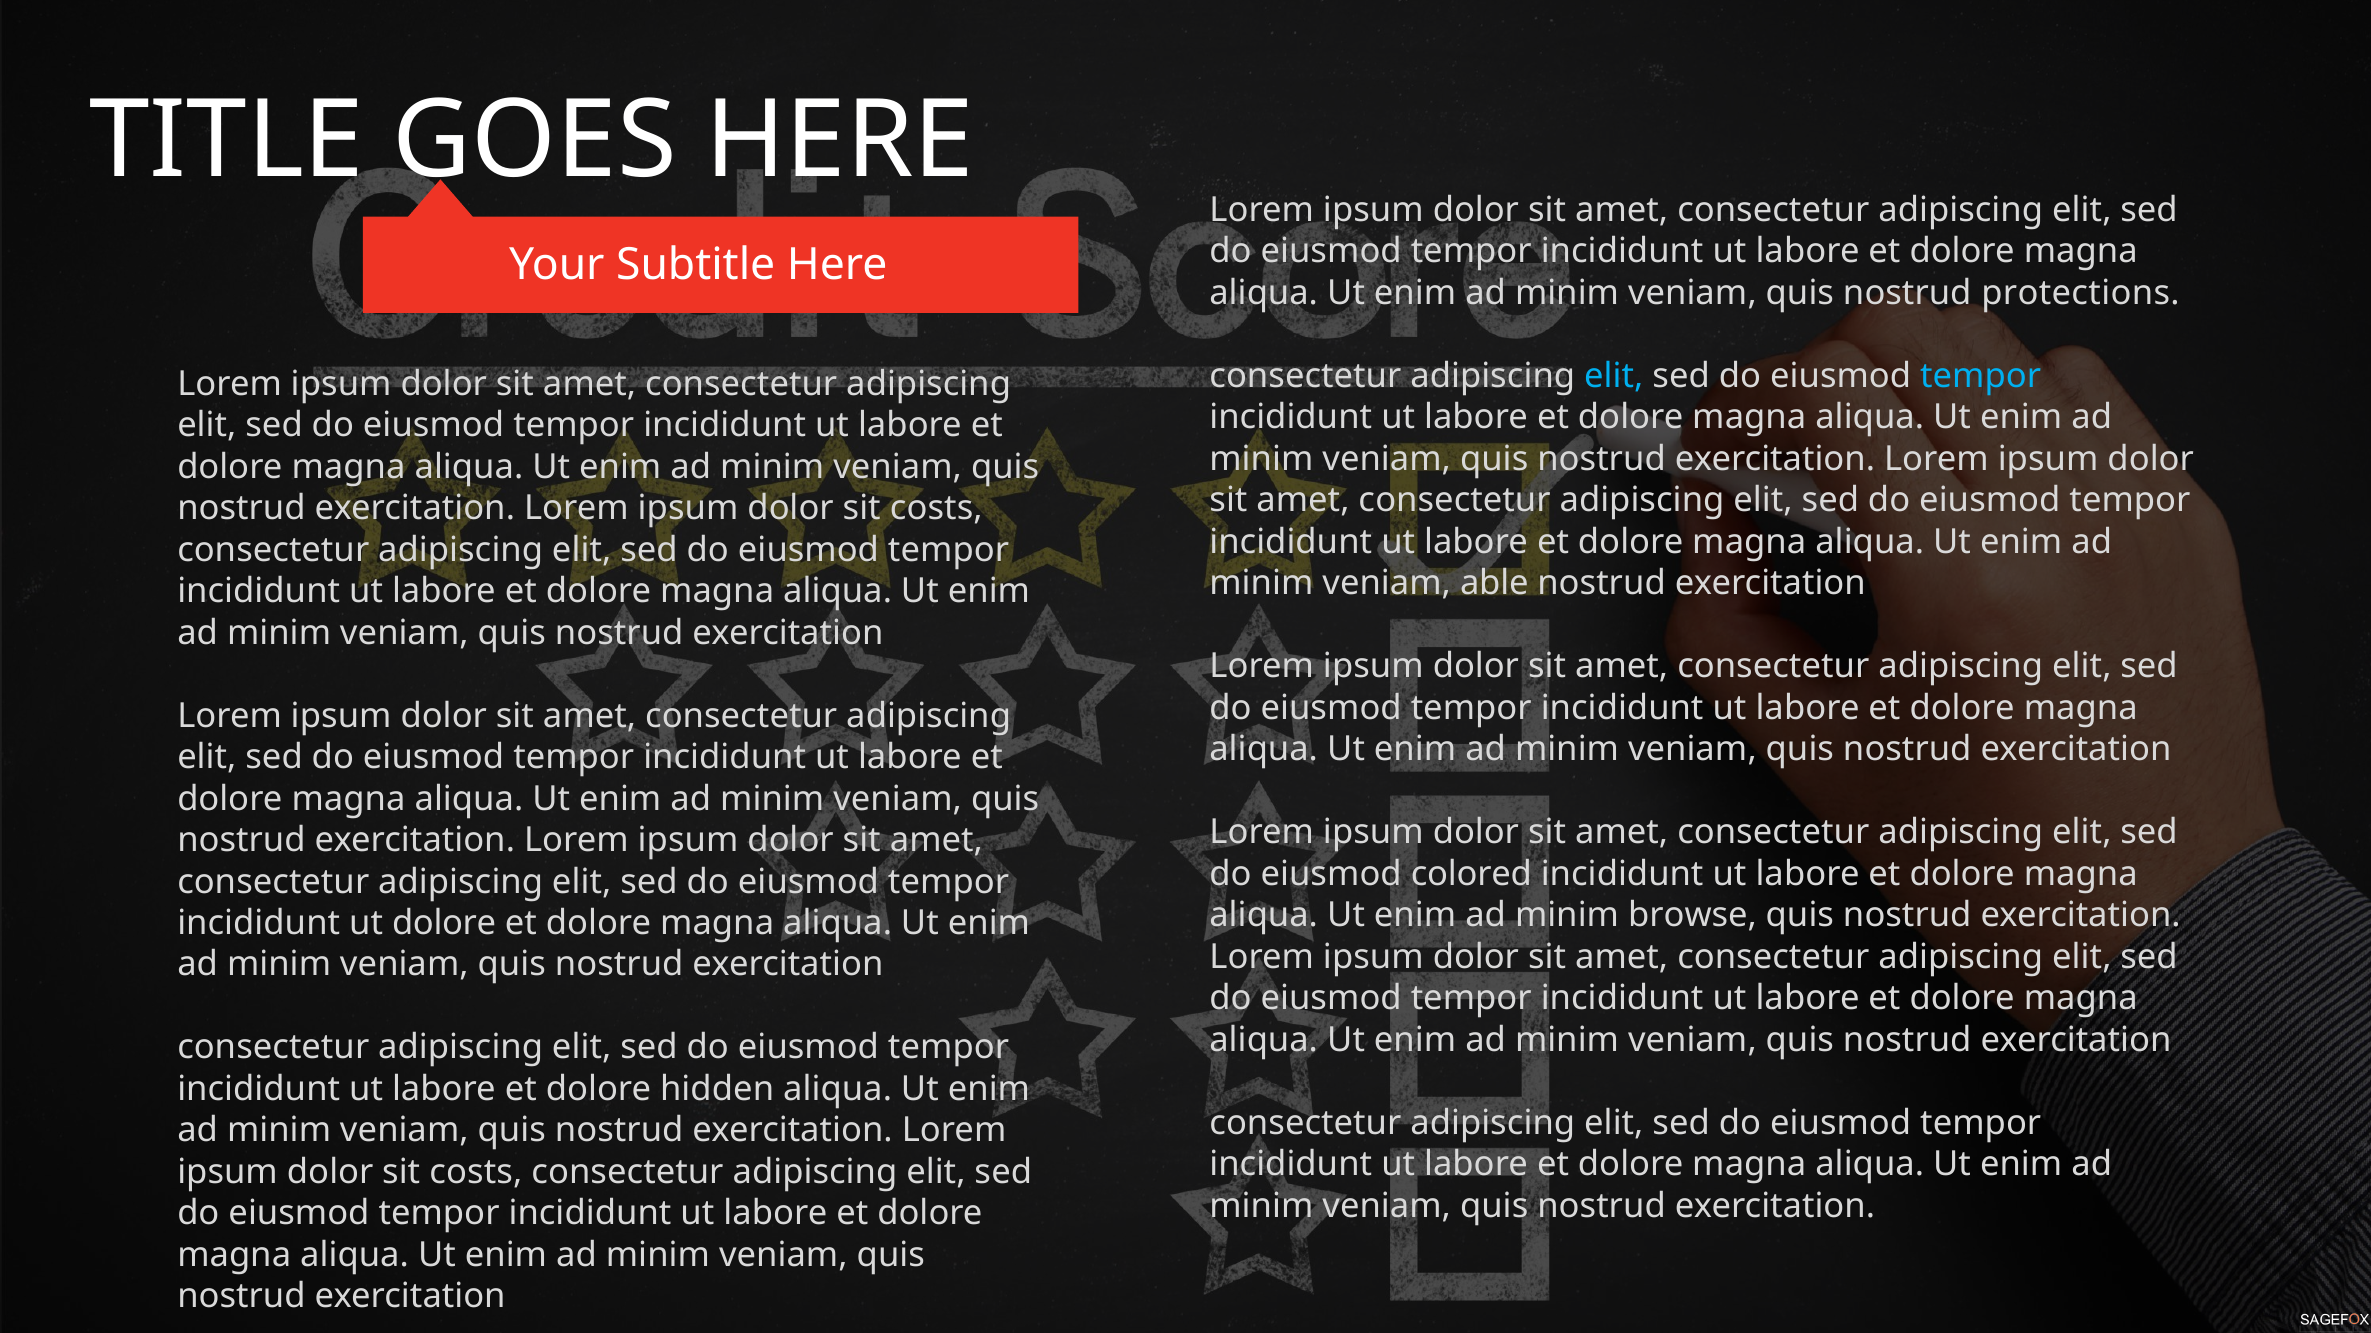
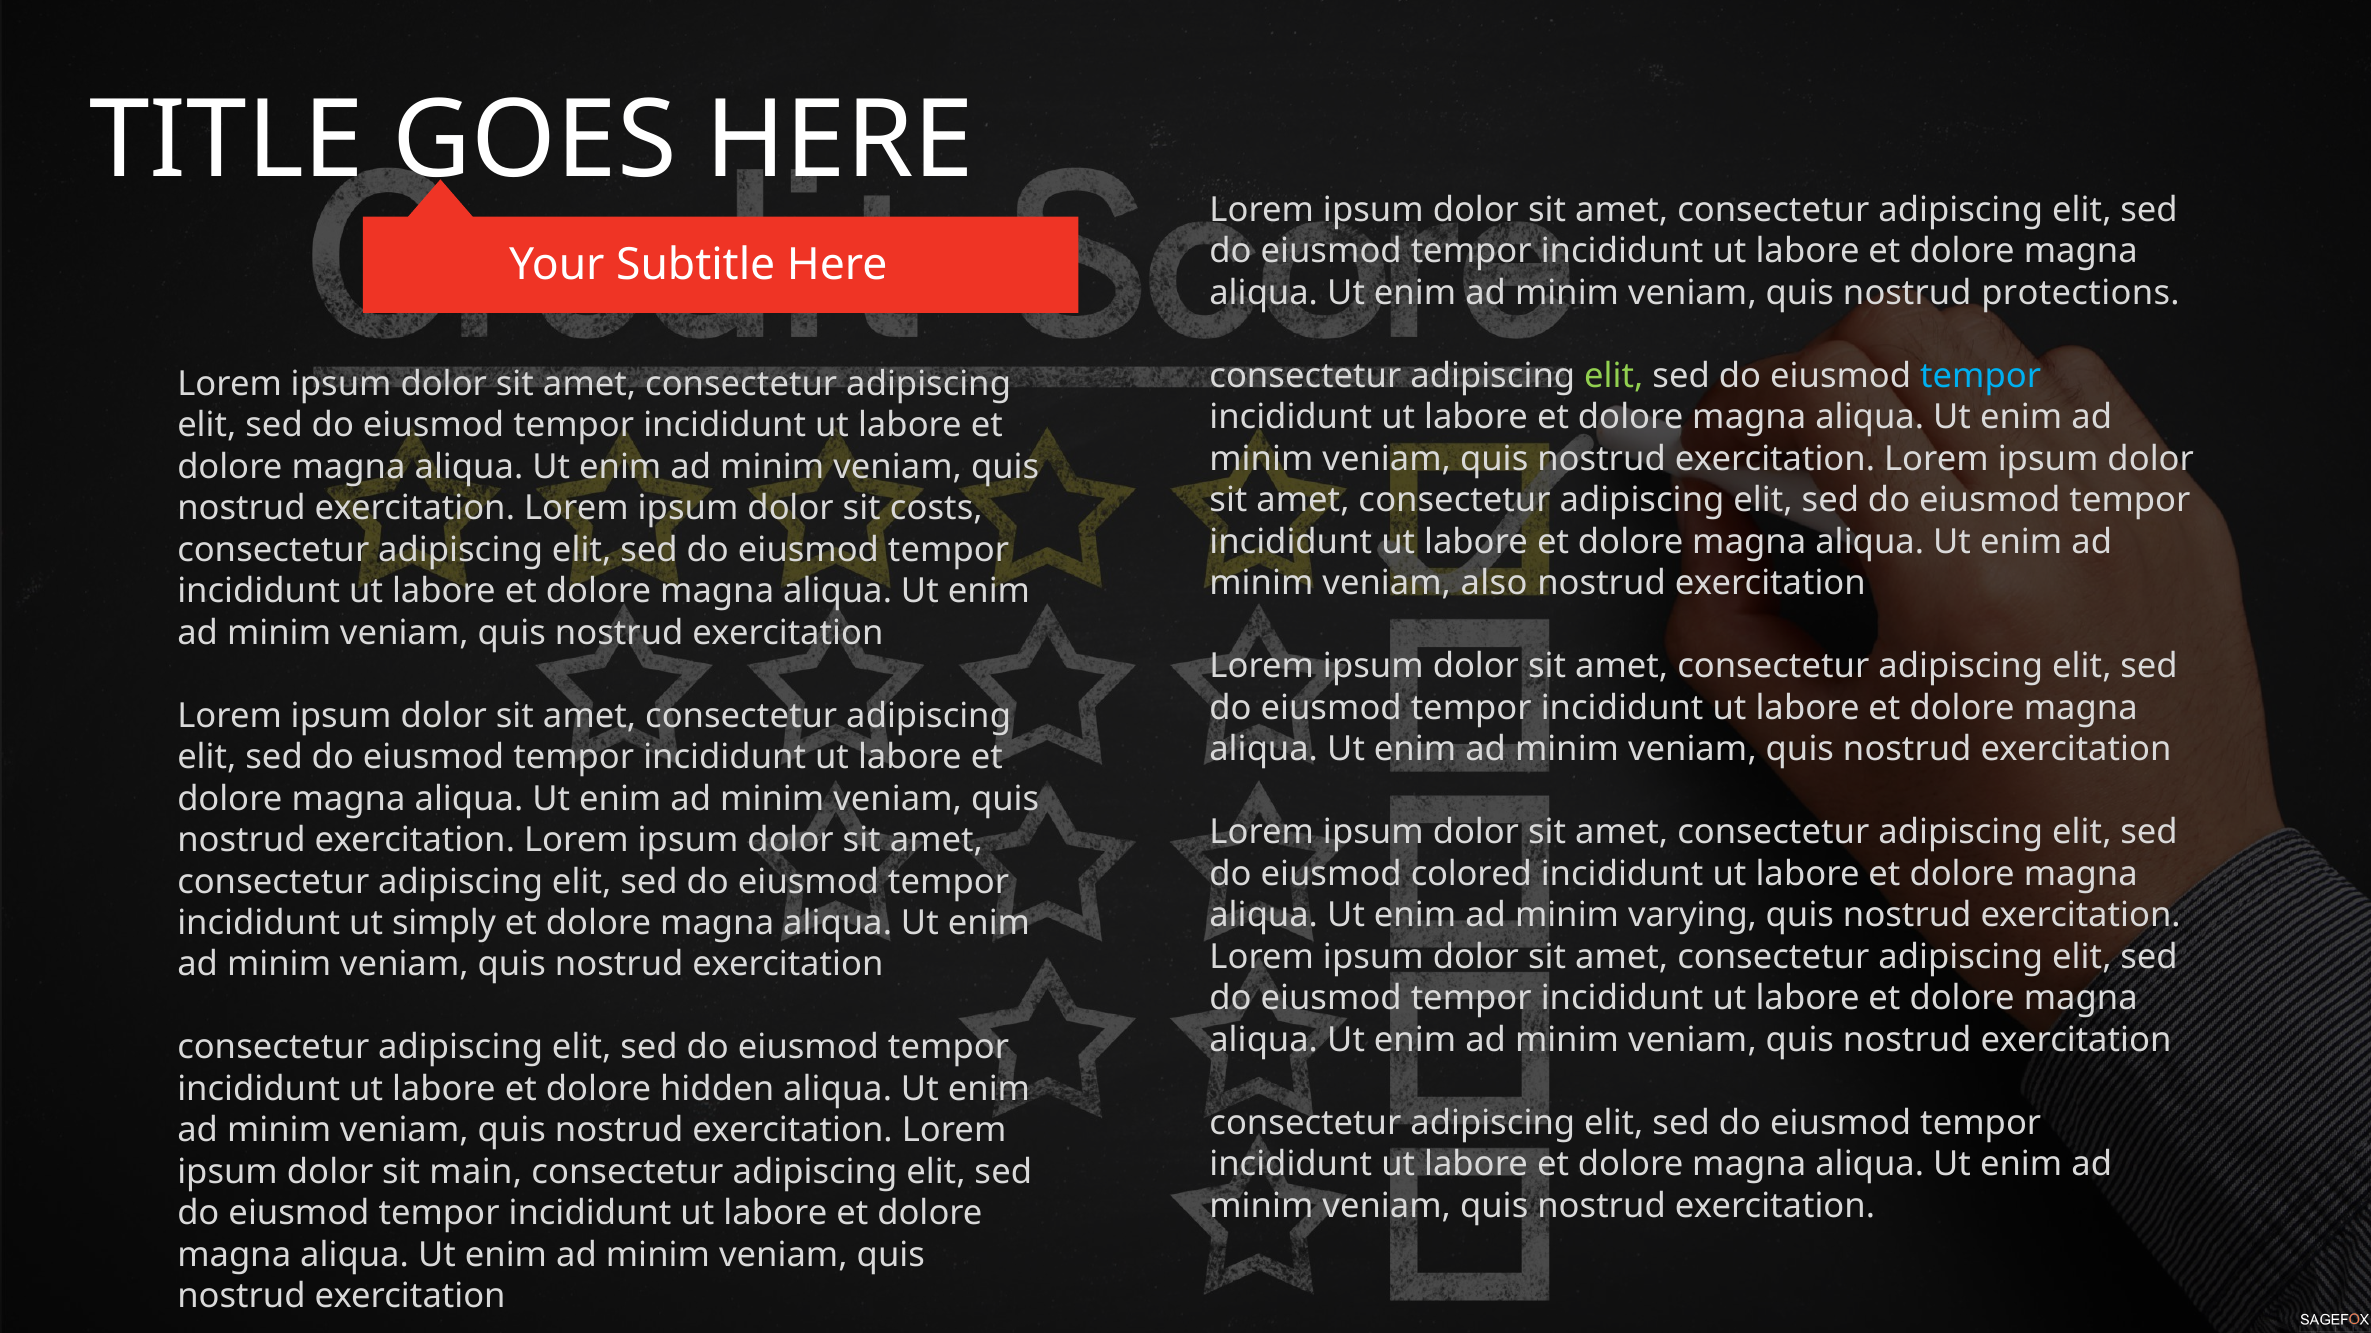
elit at (1614, 376) colour: light blue -> light green
able: able -> also
browse: browse -> varying
ut dolore: dolore -> simply
costs at (476, 1173): costs -> main
